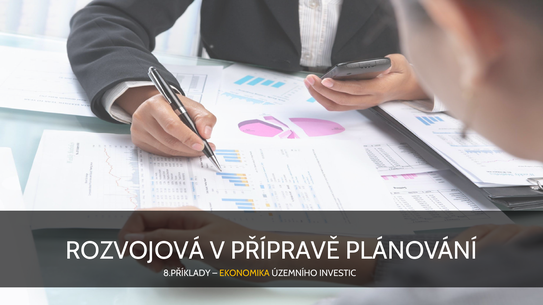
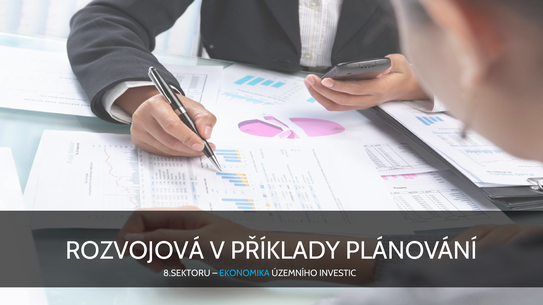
PŘÍPRAVĚ: PŘÍPRAVĚ -> PŘÍKLADY
8.PŘÍKLADY: 8.PŘÍKLADY -> 8.SEKTORU
EKONOMIKA colour: yellow -> light blue
